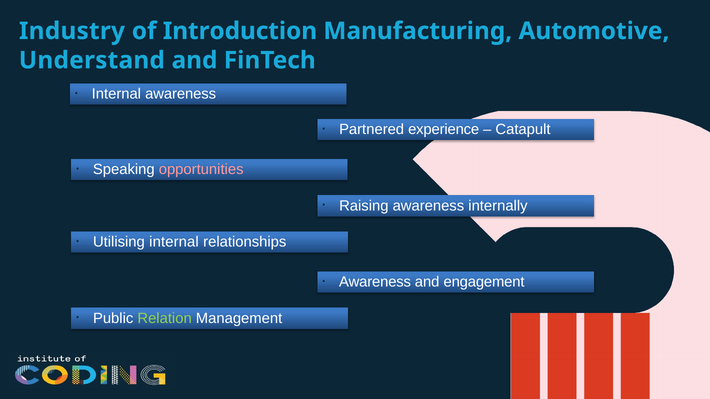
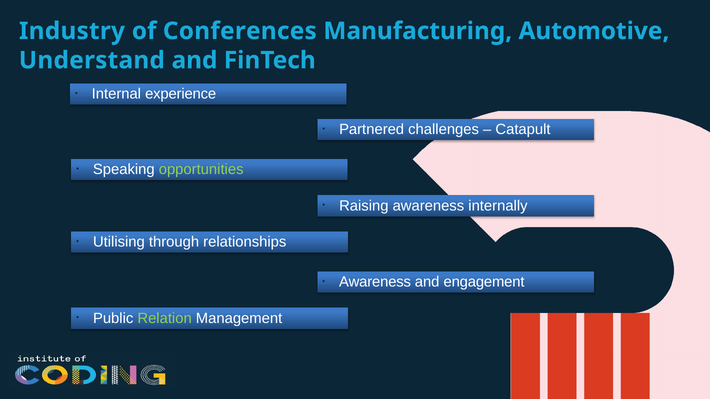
Introduction: Introduction -> Conferences
Internal awareness: awareness -> experience
experience: experience -> challenges
opportunities colour: pink -> light green
Utilising internal: internal -> through
